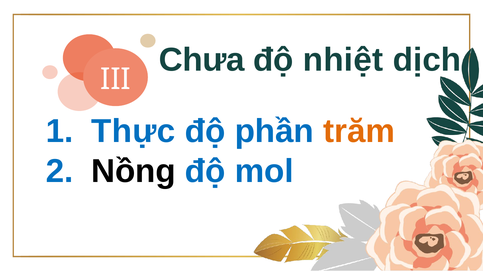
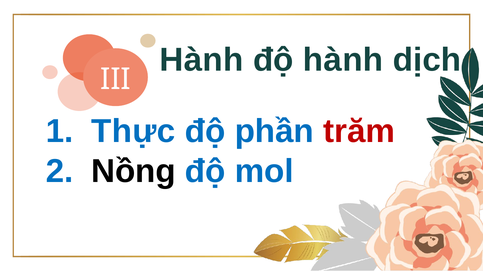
Chưa at (202, 60): Chưa -> Hành
độ nhiệt: nhiệt -> hành
trăm colour: orange -> red
